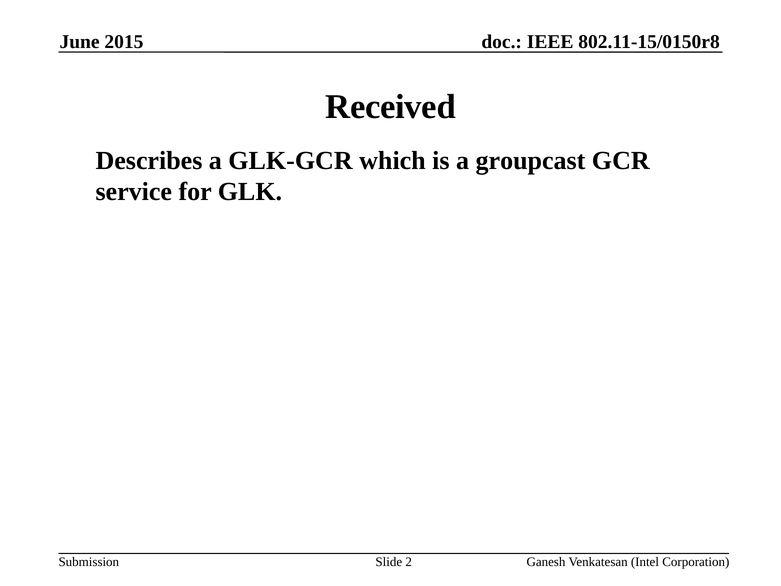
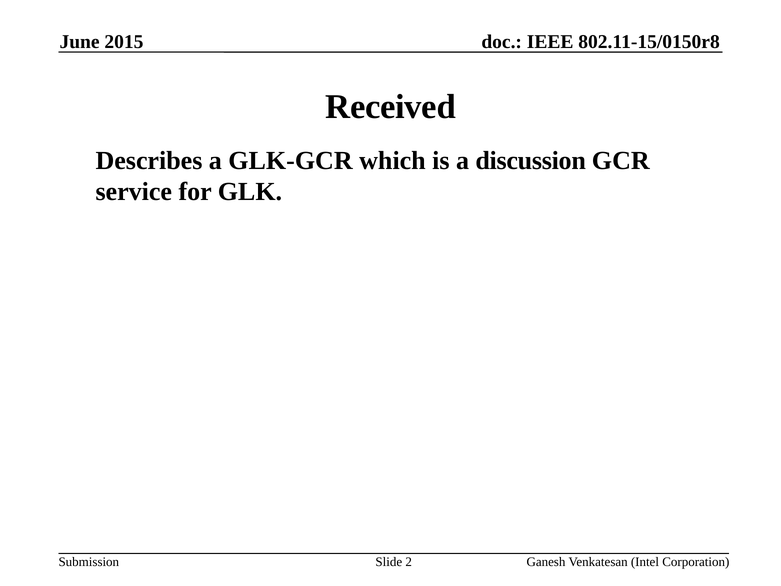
groupcast: groupcast -> discussion
